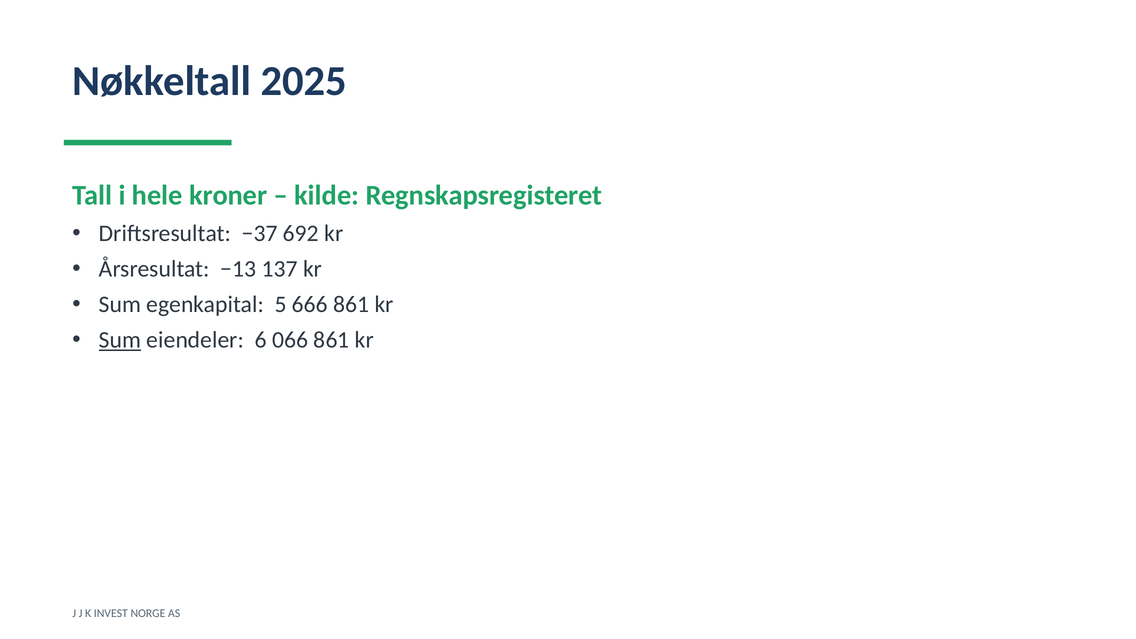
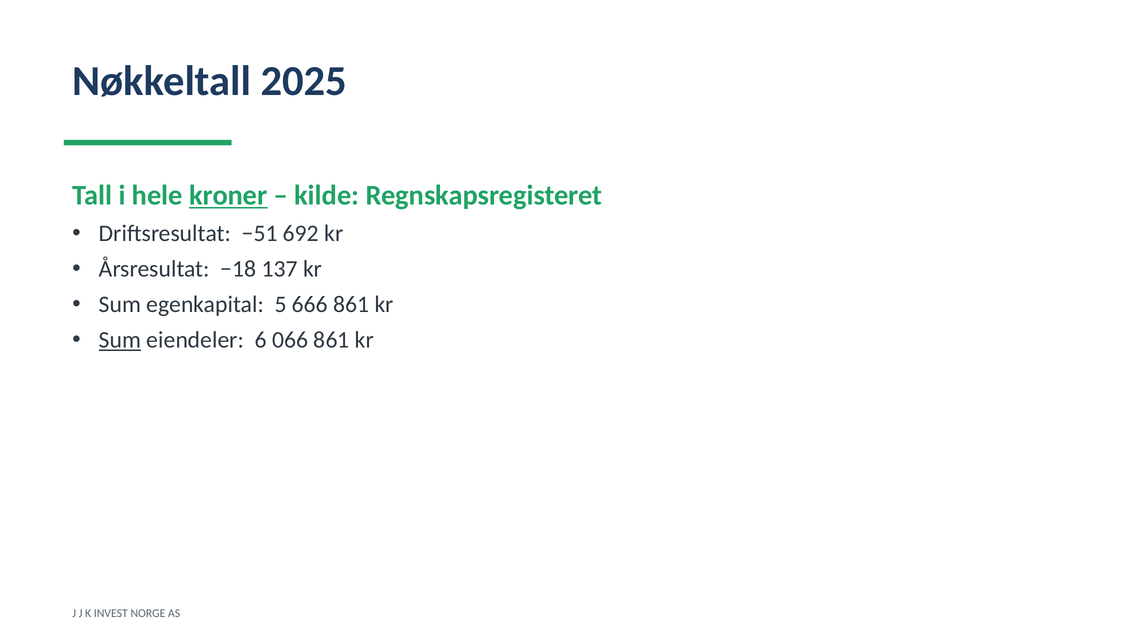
kroner underline: none -> present
−37: −37 -> −51
−13: −13 -> −18
